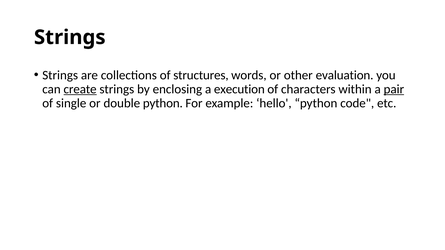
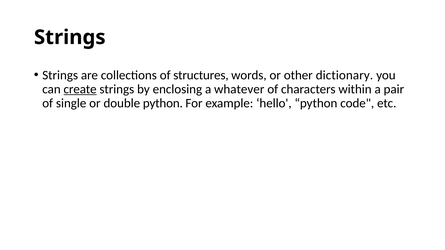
evaluation: evaluation -> dictionary
execution: execution -> whatever
pair underline: present -> none
